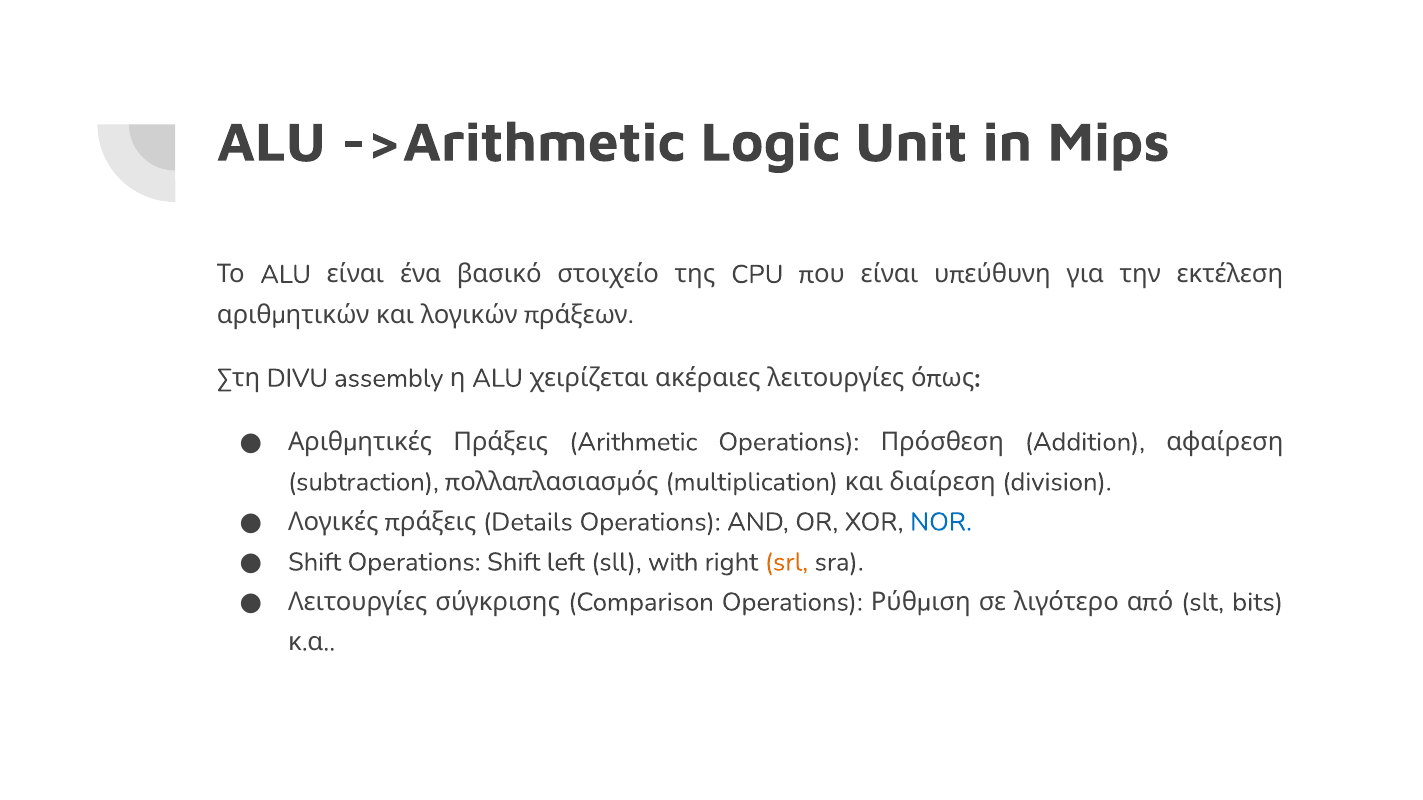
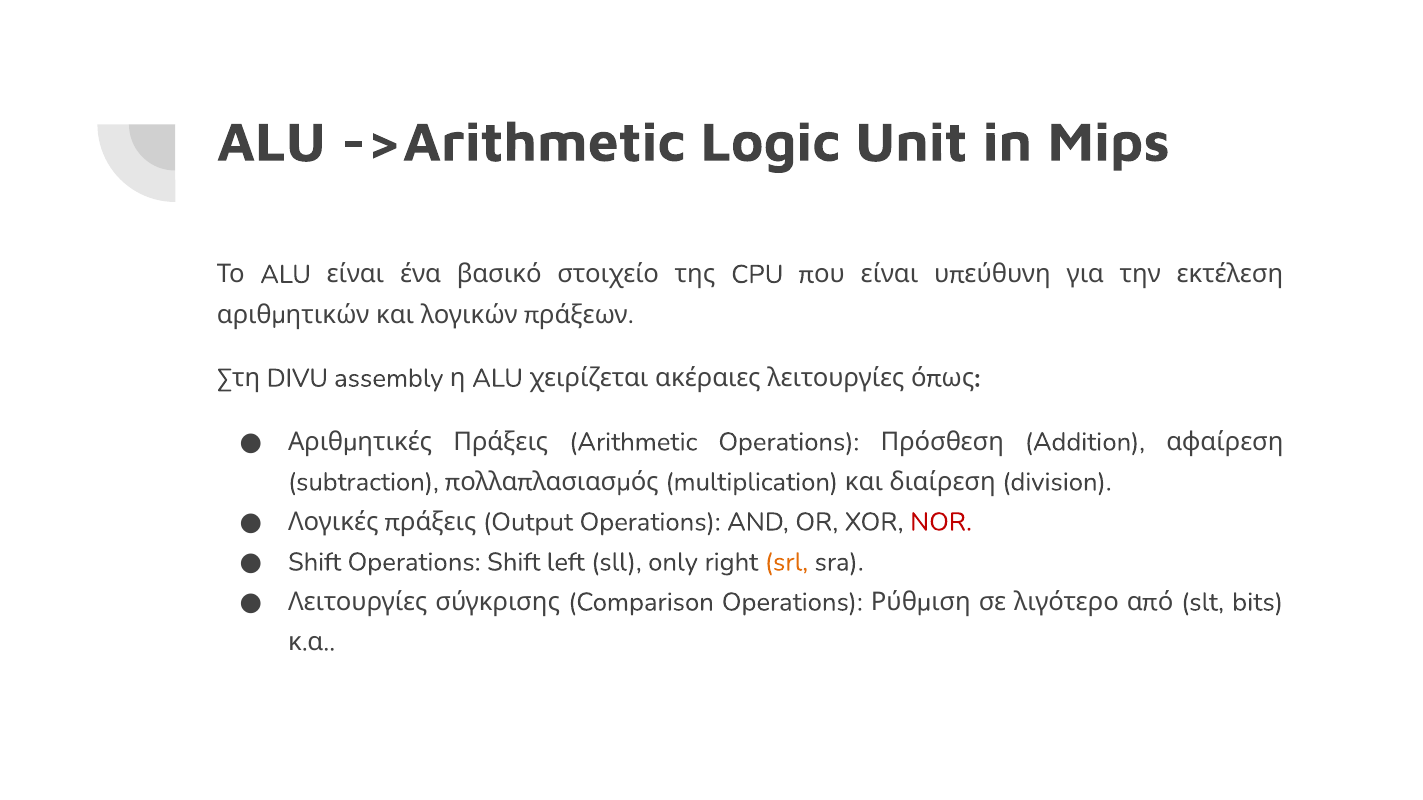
Details: Details -> Output
NOR colour: blue -> red
with: with -> only
